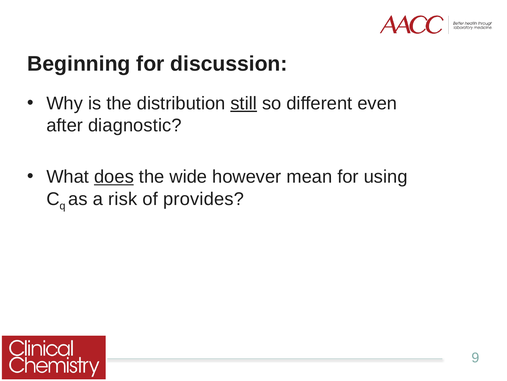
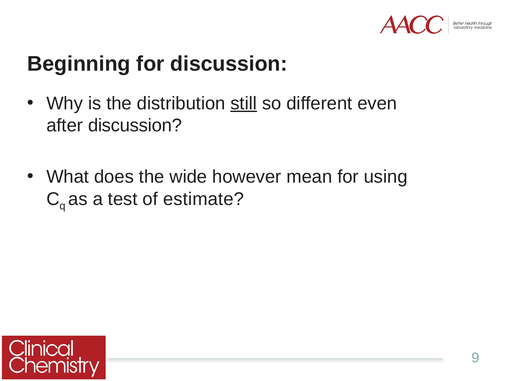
after diagnostic: diagnostic -> discussion
does underline: present -> none
risk: risk -> test
provides: provides -> estimate
